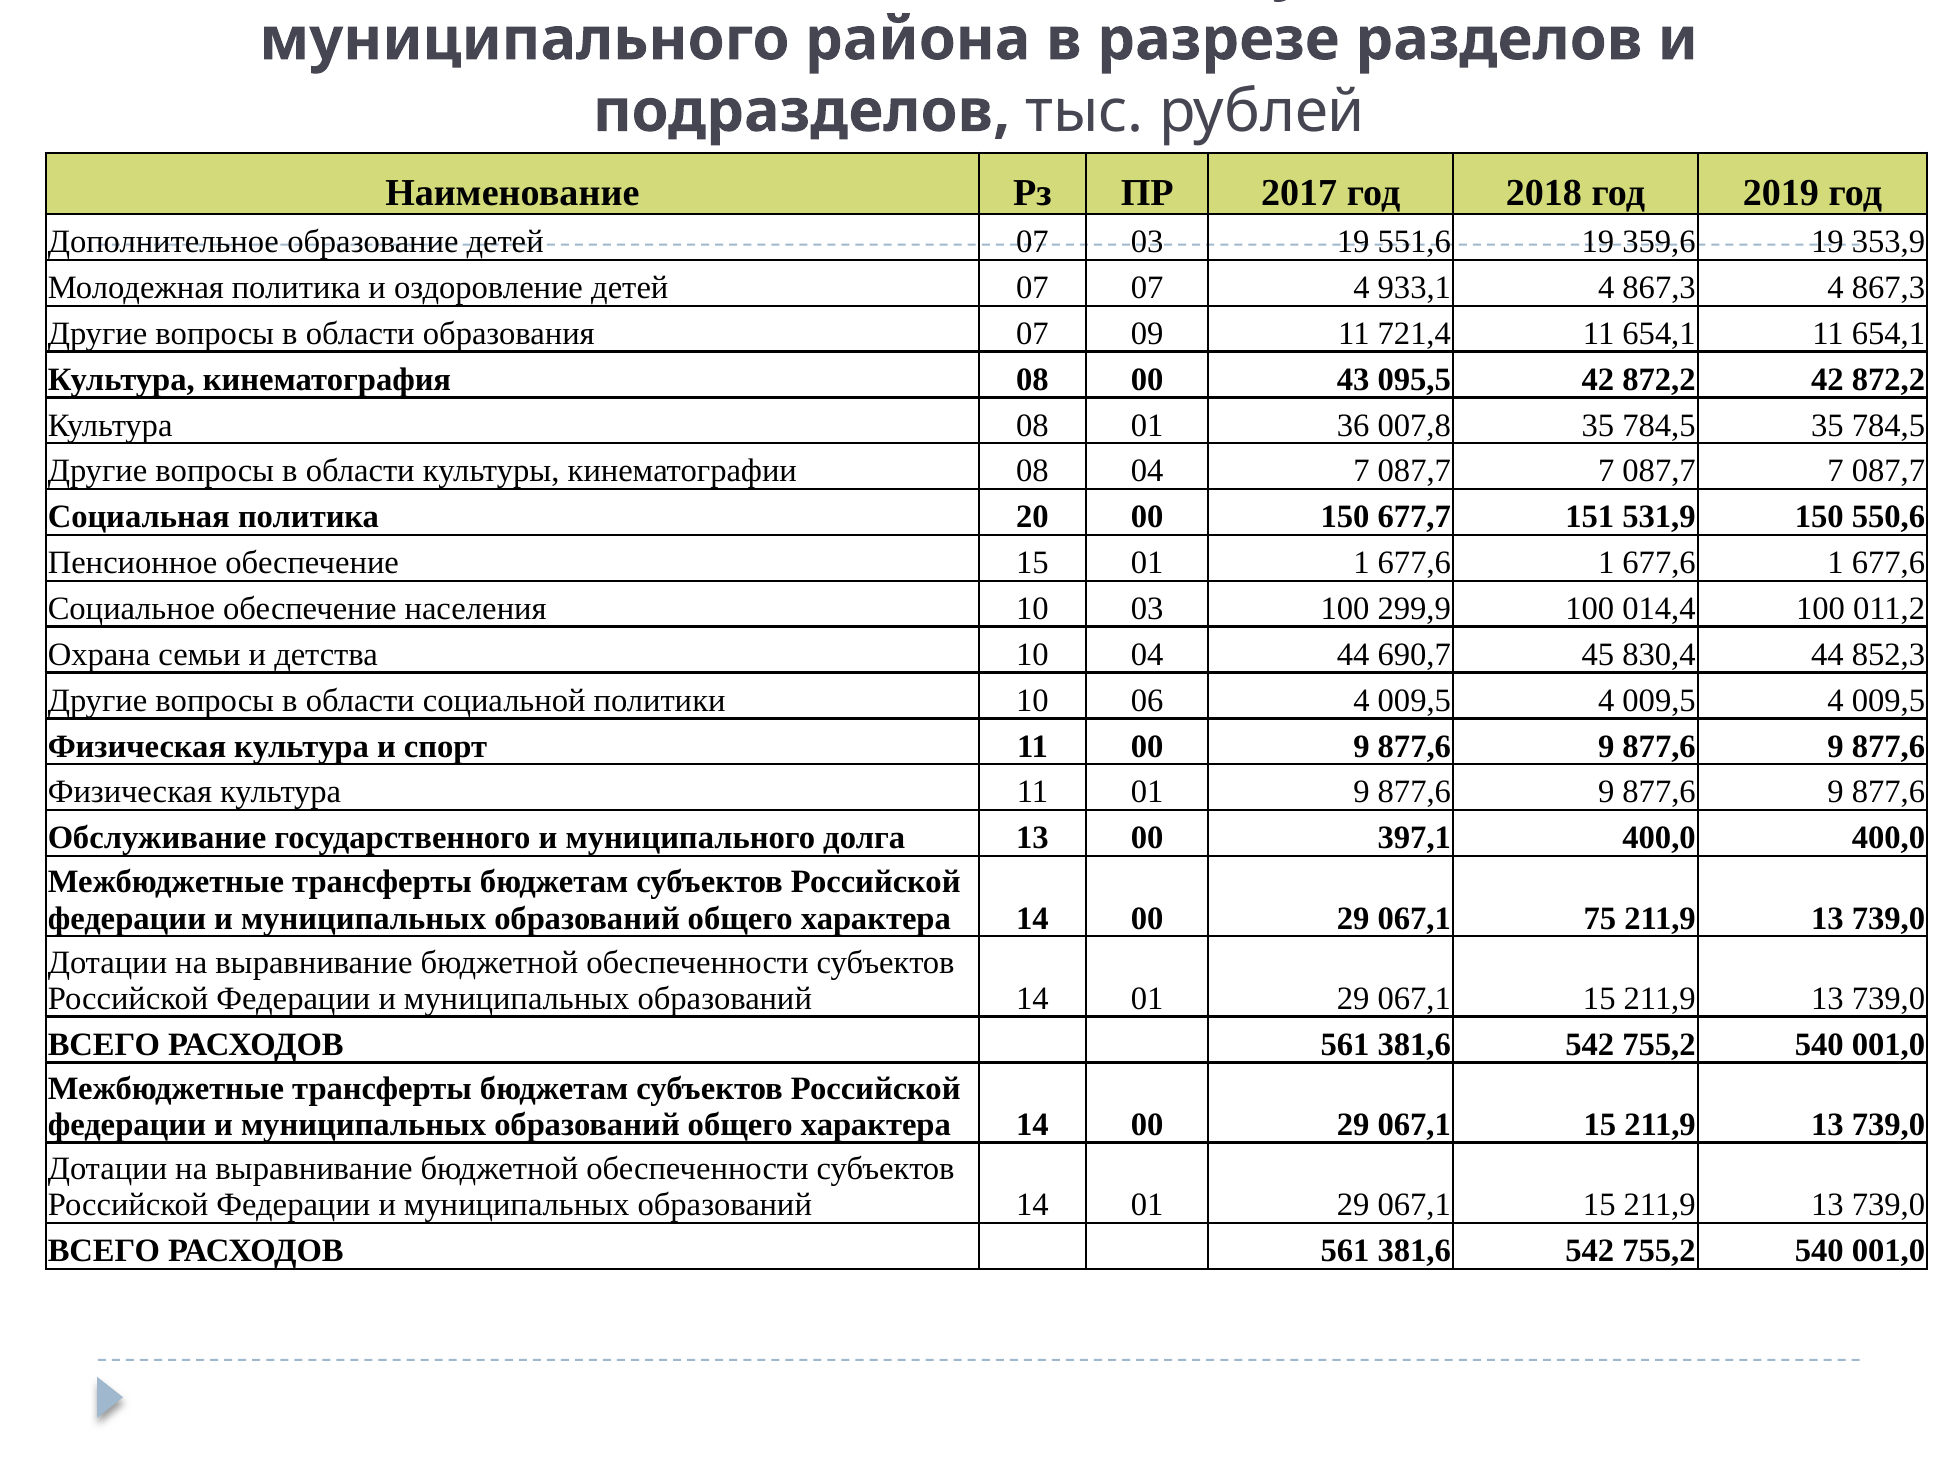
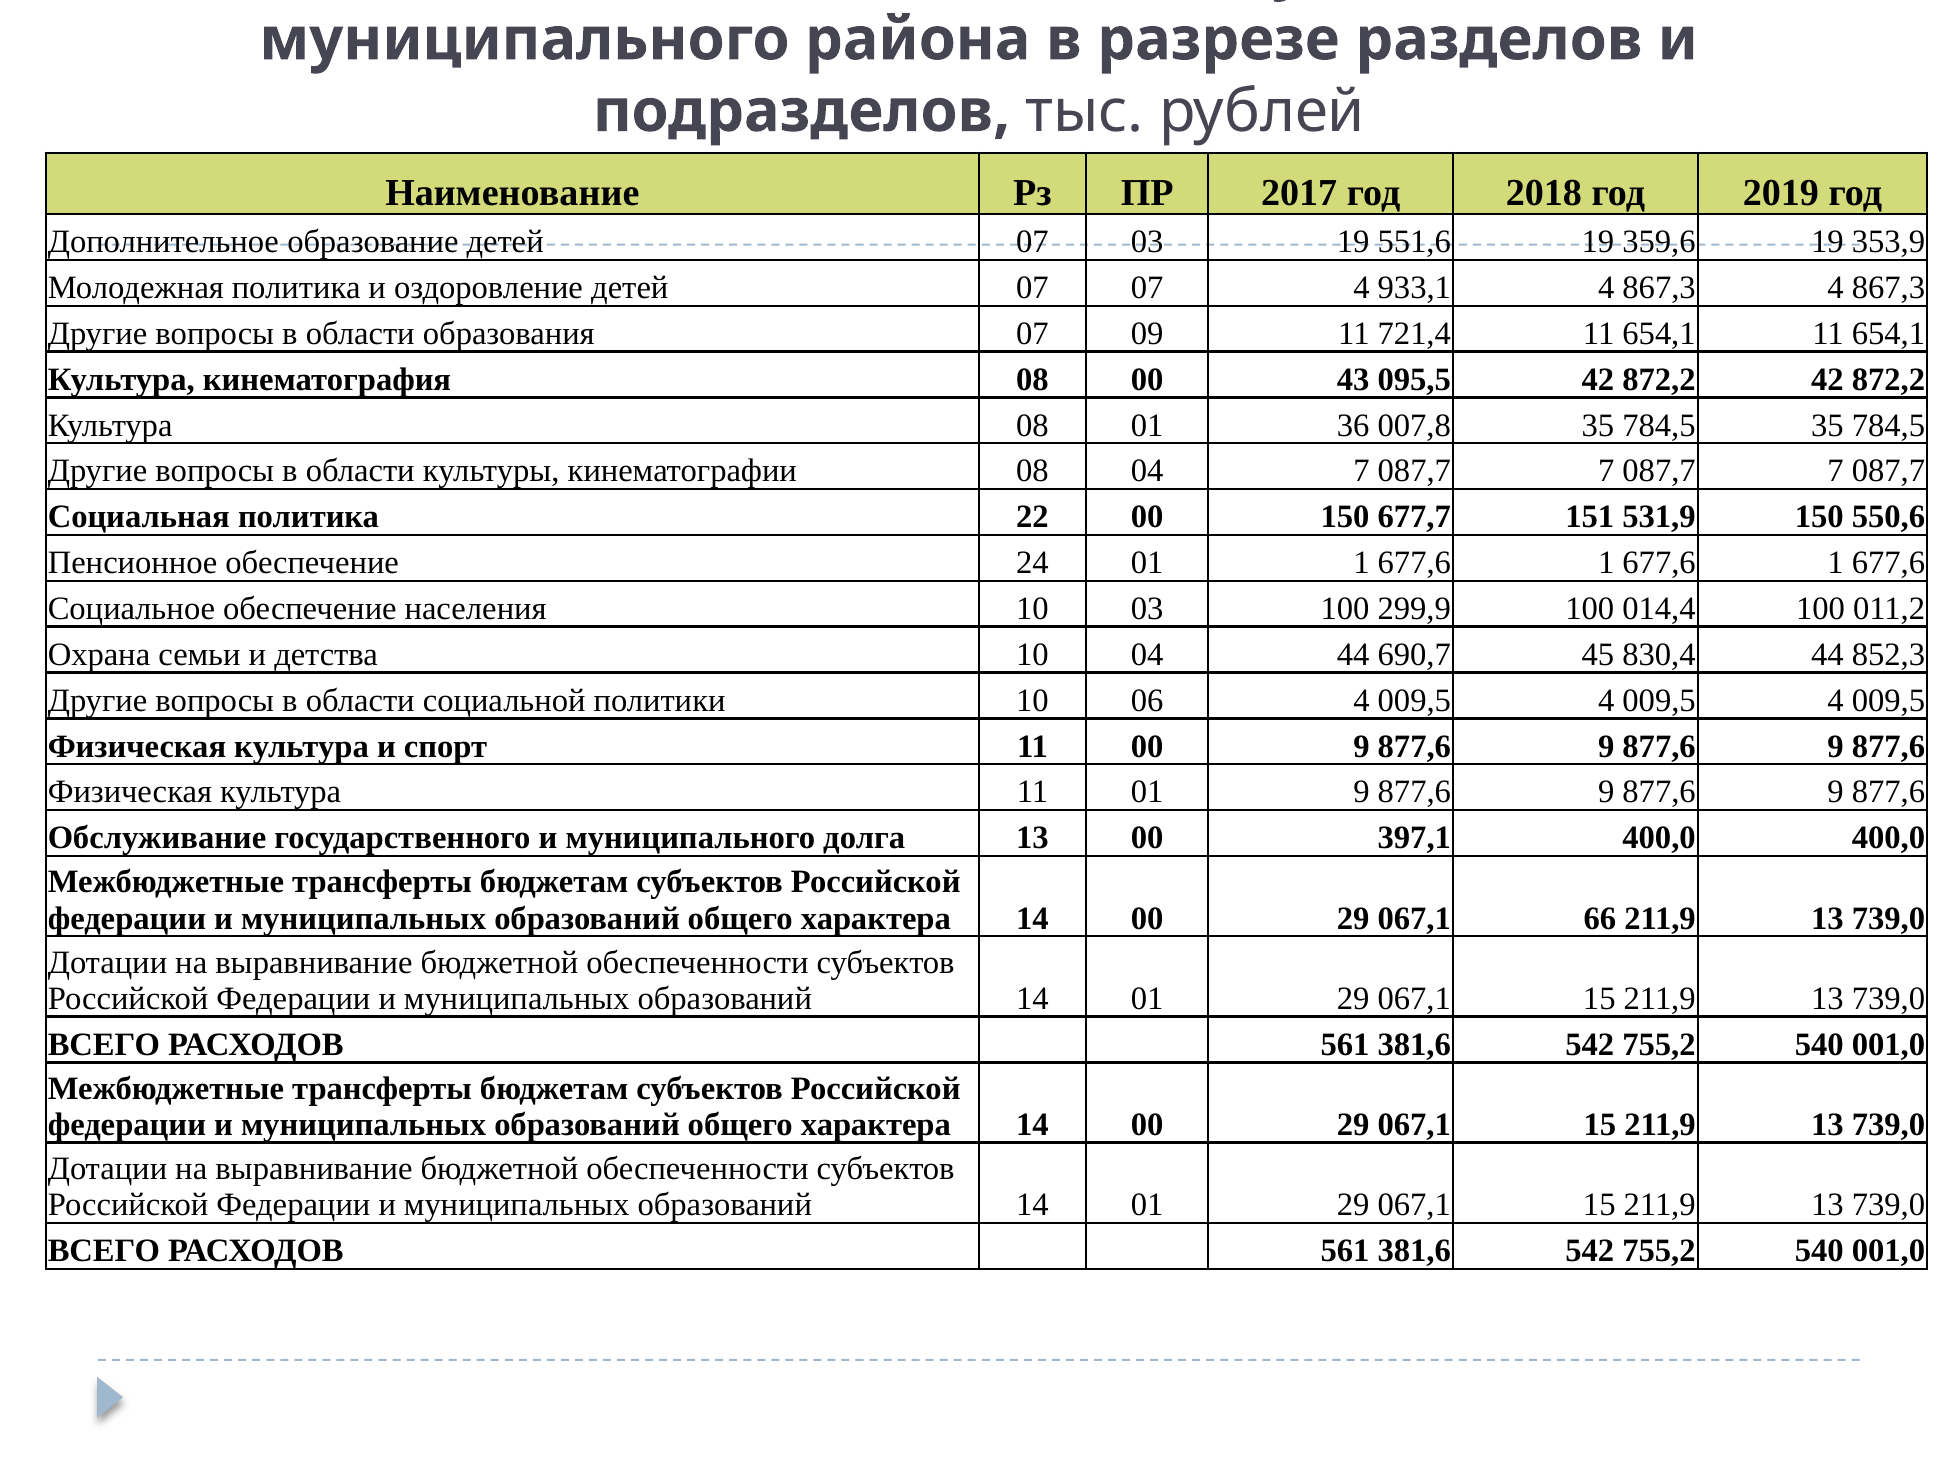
20: 20 -> 22
обеспечение 15: 15 -> 24
75: 75 -> 66
